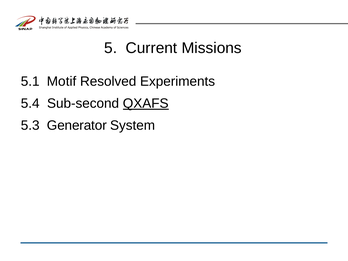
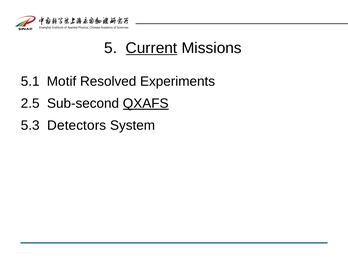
Current underline: none -> present
5.4: 5.4 -> 2.5
Generator: Generator -> Detectors
